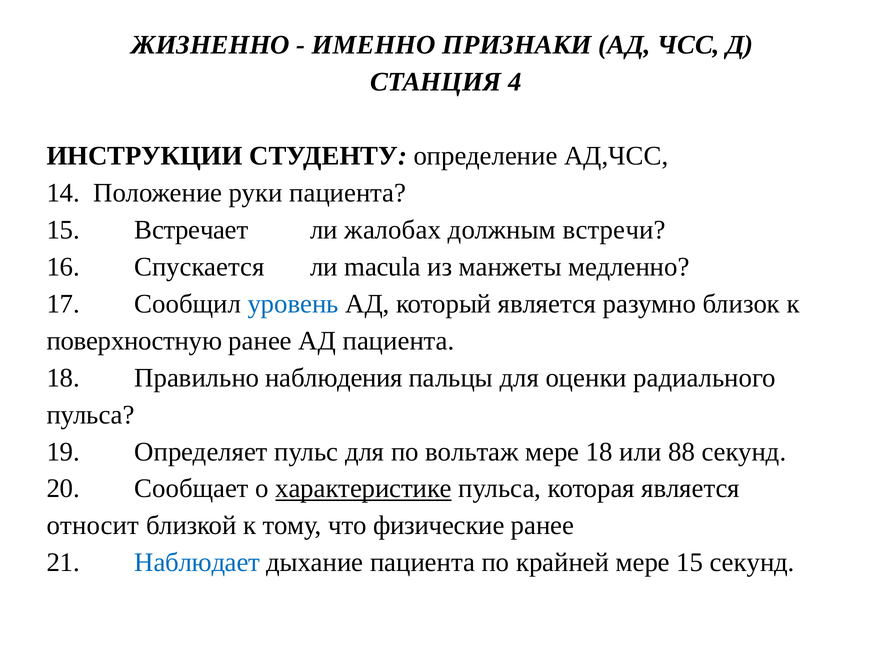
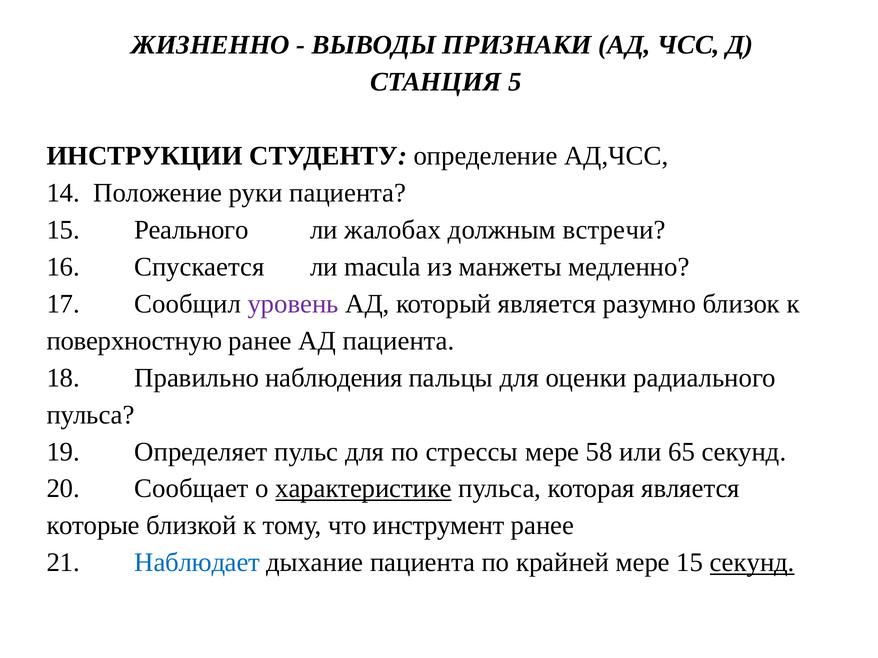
ИМЕННО: ИМЕННО -> ВЫВОДЫ
4: 4 -> 5
Встречает: Встречает -> Реального
уровень colour: blue -> purple
вольтаж: вольтаж -> стрессы
мере 18: 18 -> 58
88: 88 -> 65
относит: относит -> которые
физические: физические -> инструмент
секунд at (752, 563) underline: none -> present
